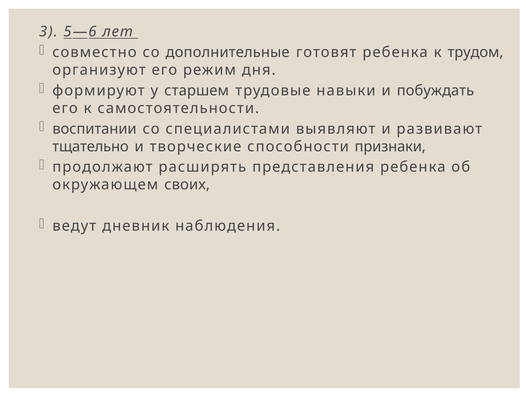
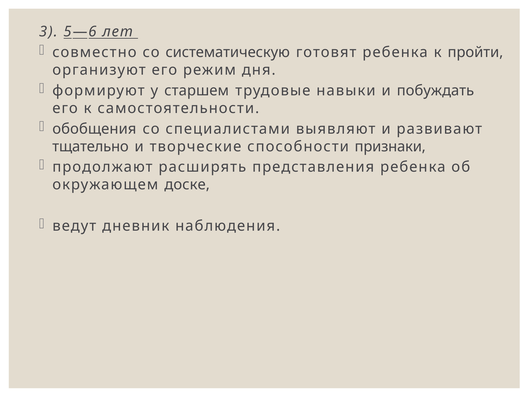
дополнительные: дополнительные -> систематическую
трудом: трудом -> пройти
воспитании: воспитании -> обобщения
своих: своих -> доске
